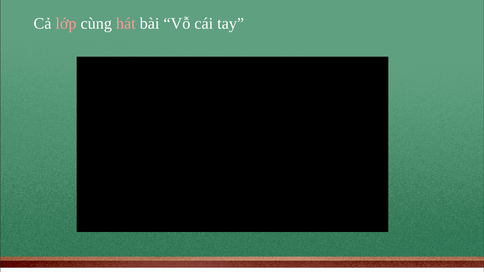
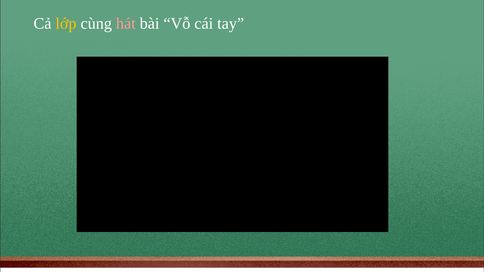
lớp colour: pink -> yellow
